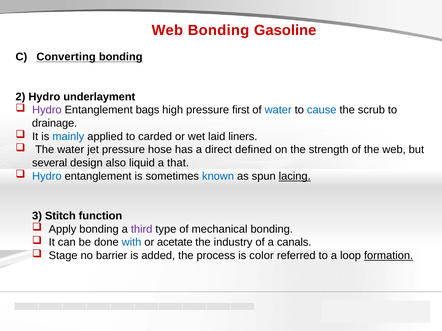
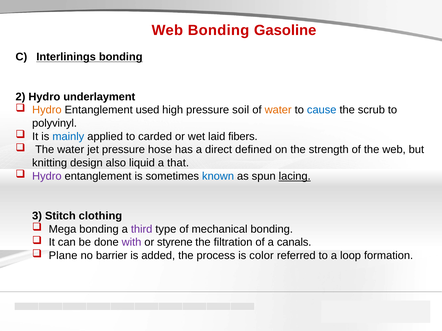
Converting: Converting -> Interlinings
Hydro at (47, 110) colour: purple -> orange
bags: bags -> used
first: first -> soil
water at (278, 110) colour: blue -> orange
drainage: drainage -> polyvinyl
liners: liners -> fibers
several: several -> knitting
Hydro at (47, 176) colour: blue -> purple
function: function -> clothing
Apply: Apply -> Mega
with colour: blue -> purple
acetate: acetate -> styrene
industry: industry -> filtration
Stage: Stage -> Plane
formation underline: present -> none
